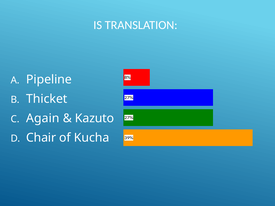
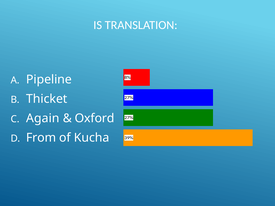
Kazuto: Kazuto -> Oxford
Chair: Chair -> From
